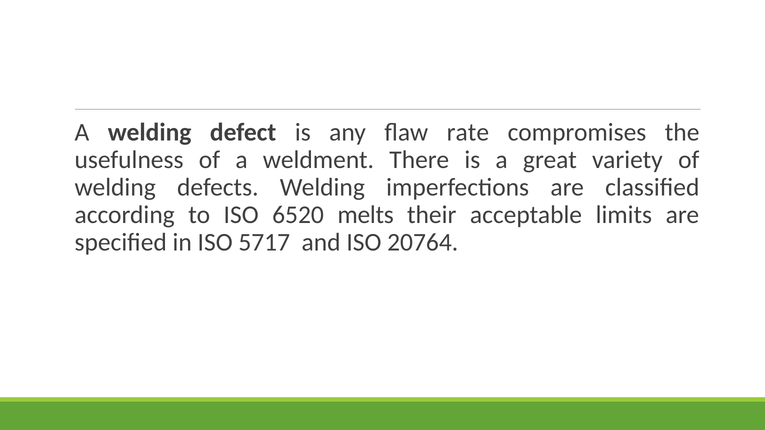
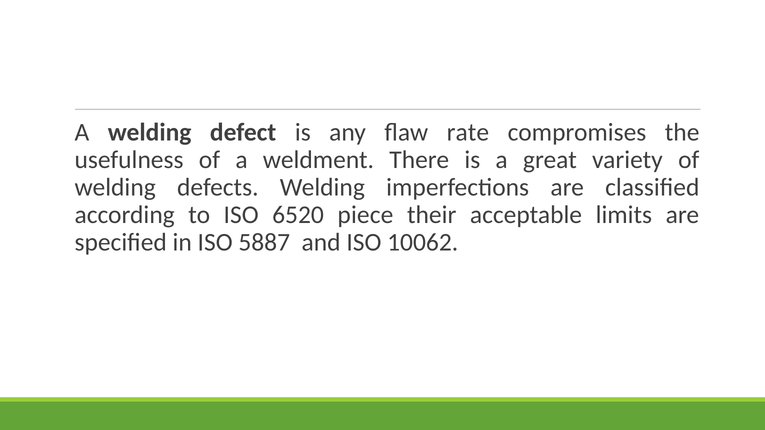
melts: melts -> piece
5717: 5717 -> 5887
20764: 20764 -> 10062
